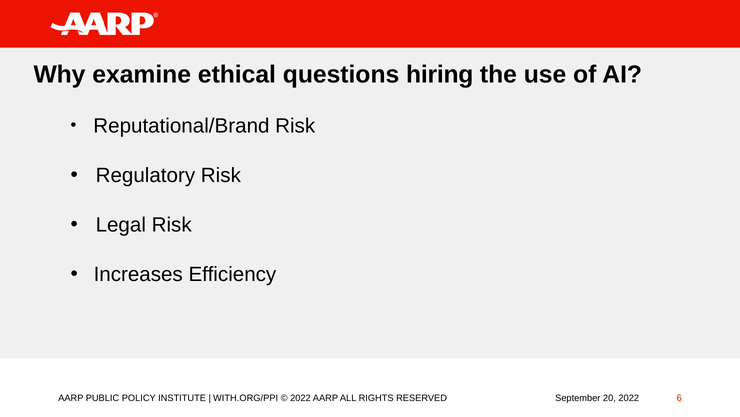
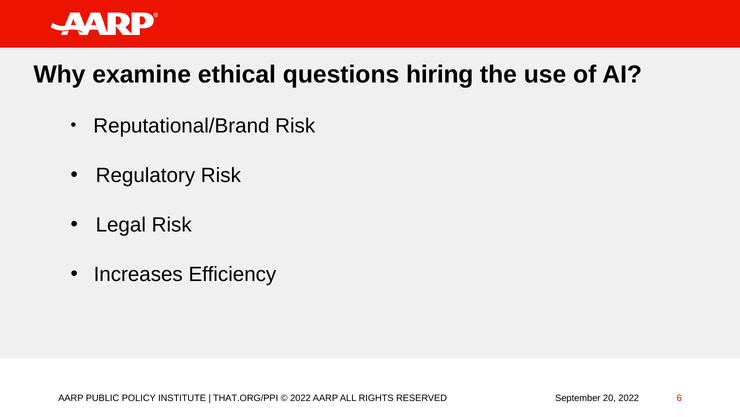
WITH.ORG/PPI: WITH.ORG/PPI -> THAT.ORG/PPI
